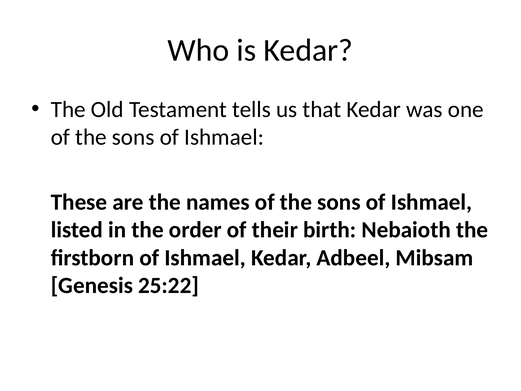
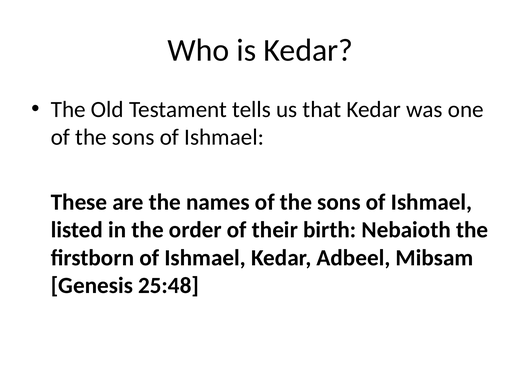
25:22: 25:22 -> 25:48
